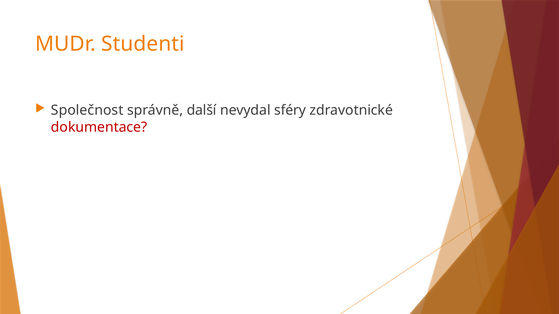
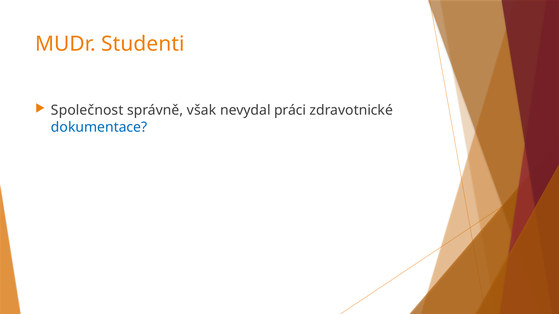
další: další -> však
sféry: sféry -> práci
dokumentace colour: red -> blue
